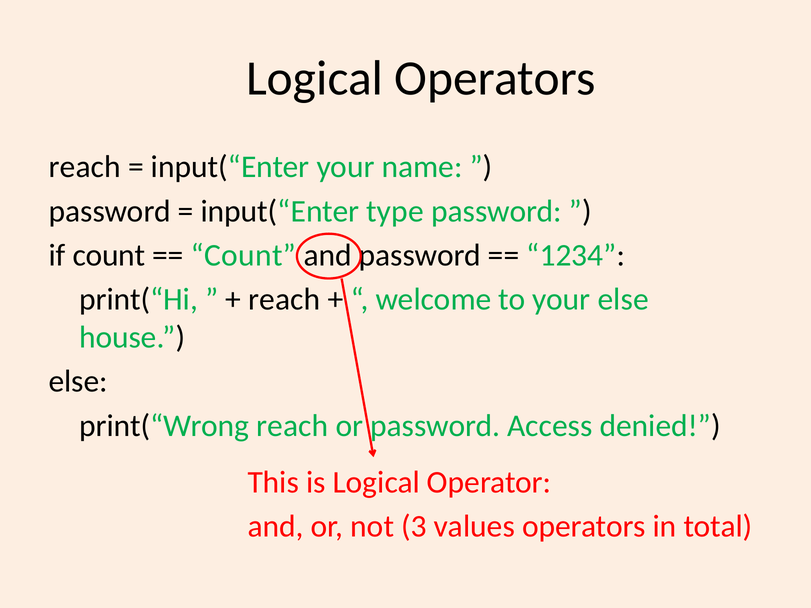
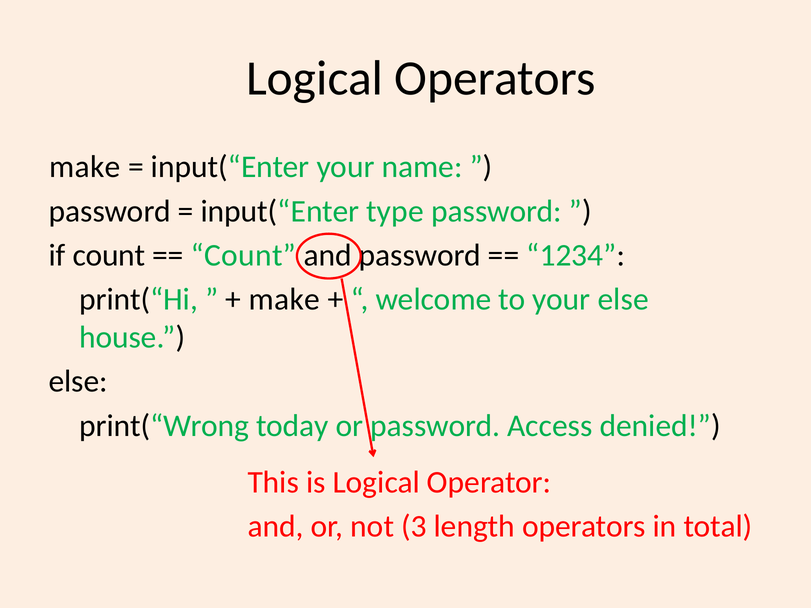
reach at (85, 167): reach -> make
reach at (284, 300): reach -> make
print(“Wrong reach: reach -> today
values: values -> length
